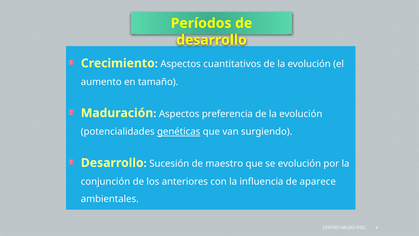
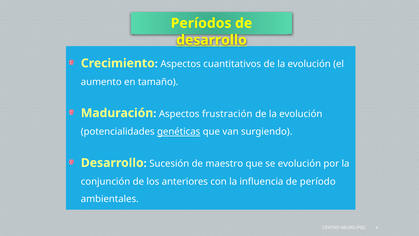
desarrollo at (212, 40) underline: none -> present
preferencia: preferencia -> frustración
aparece: aparece -> período
